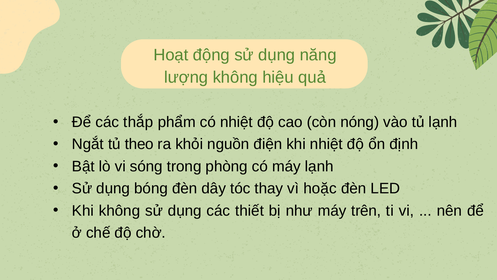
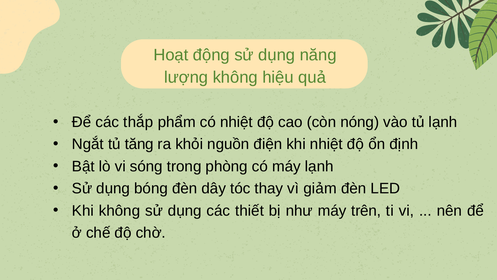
theo: theo -> tăng
hoặc: hoặc -> giảm
